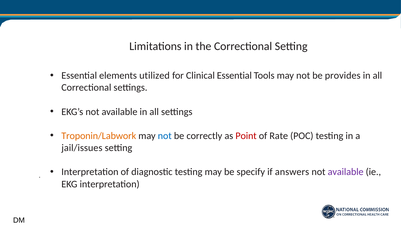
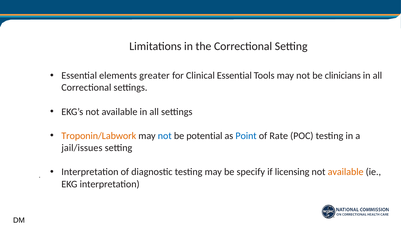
utilized: utilized -> greater
provides: provides -> clinicians
correctly: correctly -> potential
Point colour: red -> blue
answers: answers -> licensing
available at (346, 172) colour: purple -> orange
